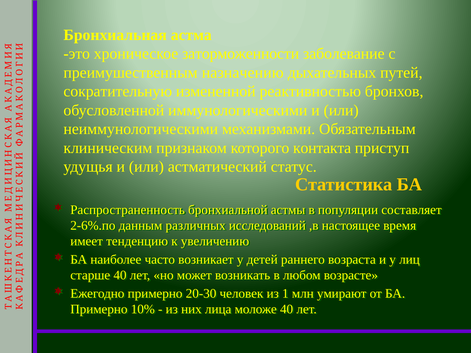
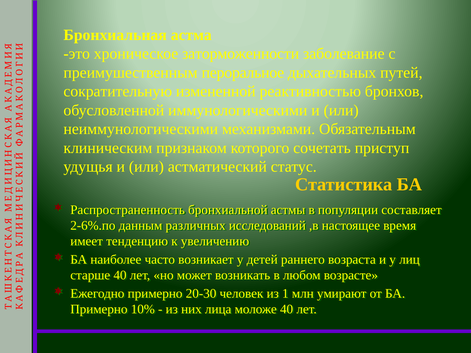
назначению: назначению -> пероральное
контакта: контакта -> сочетать
